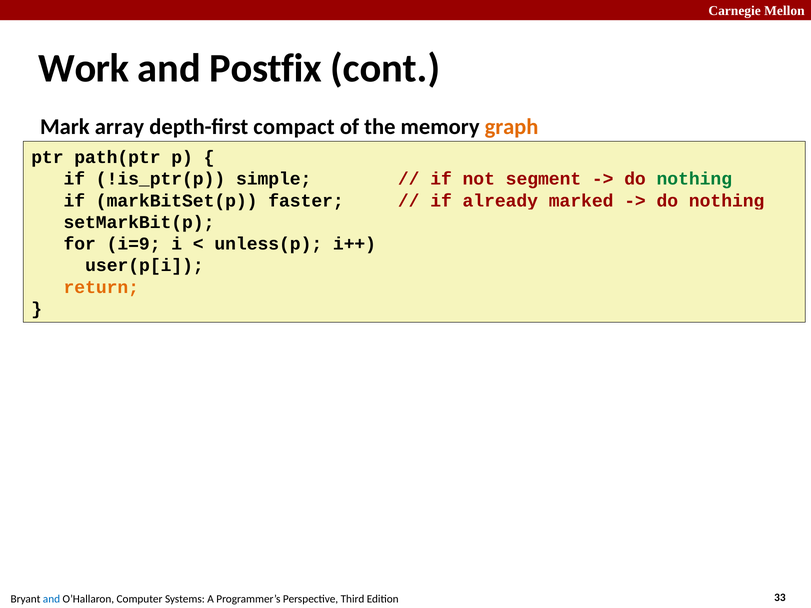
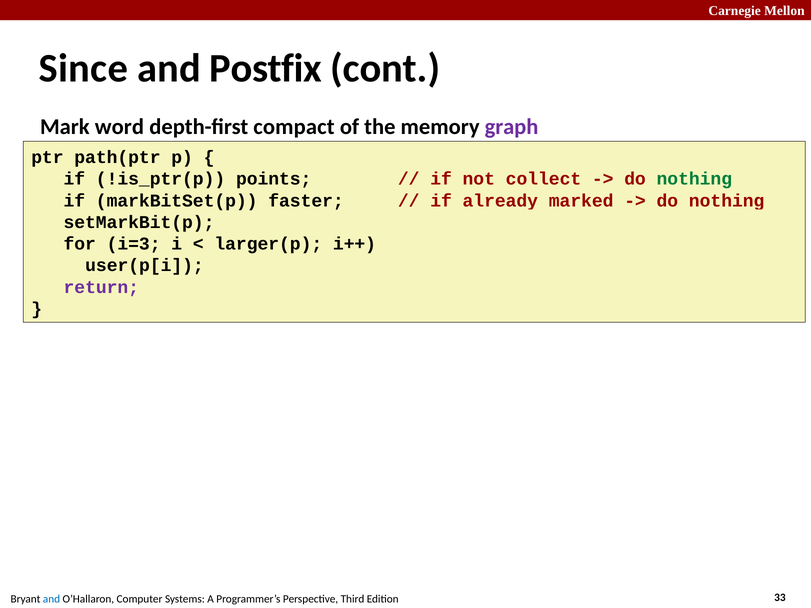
Work: Work -> Since
array: array -> word
graph colour: orange -> purple
simple: simple -> points
segment: segment -> collect
i=9: i=9 -> i=3
unless(p: unless(p -> larger(p
return colour: orange -> purple
